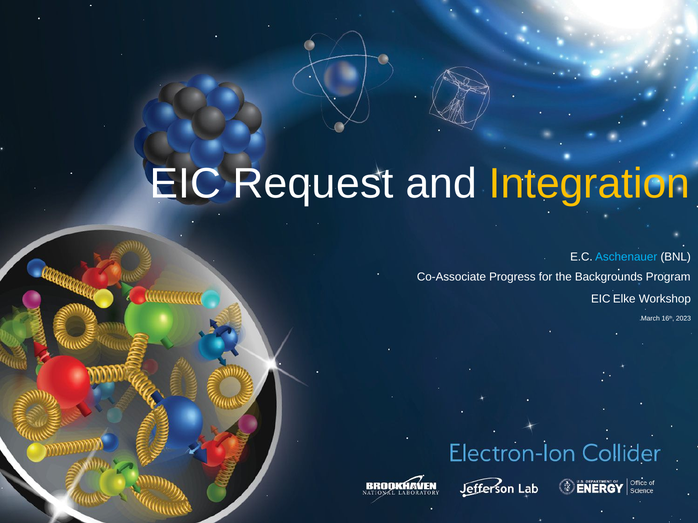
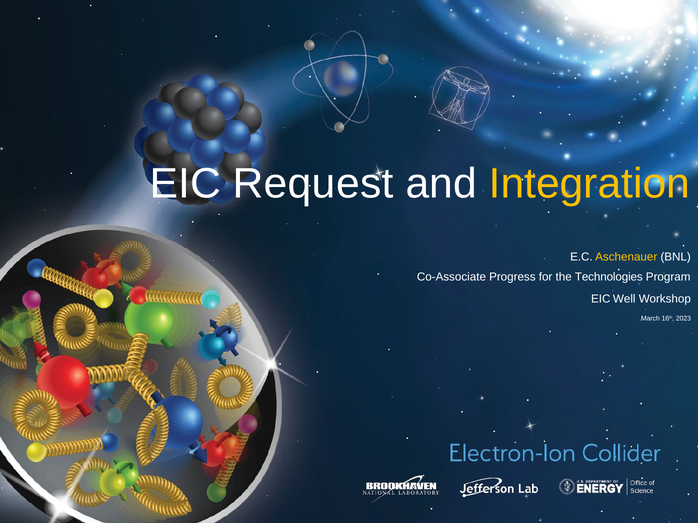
Aschenauer colour: light blue -> yellow
Backgrounds: Backgrounds -> Technologies
Elke: Elke -> Well
